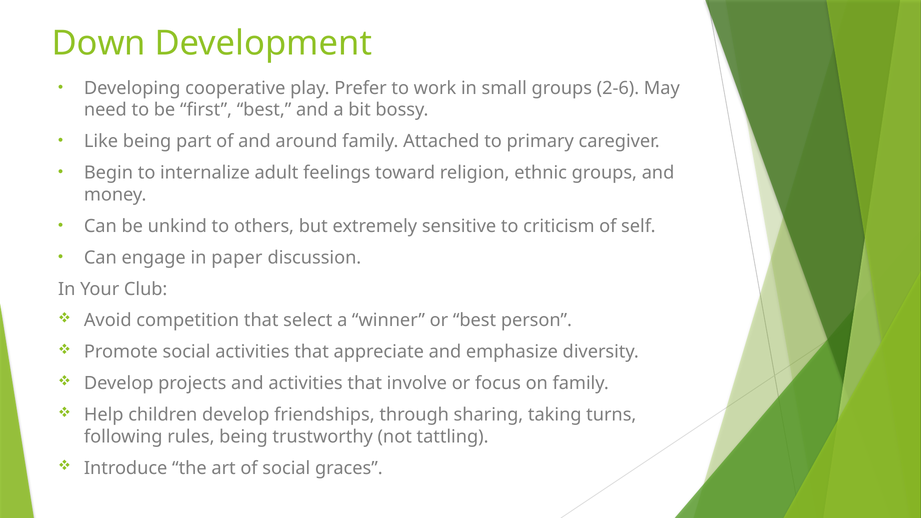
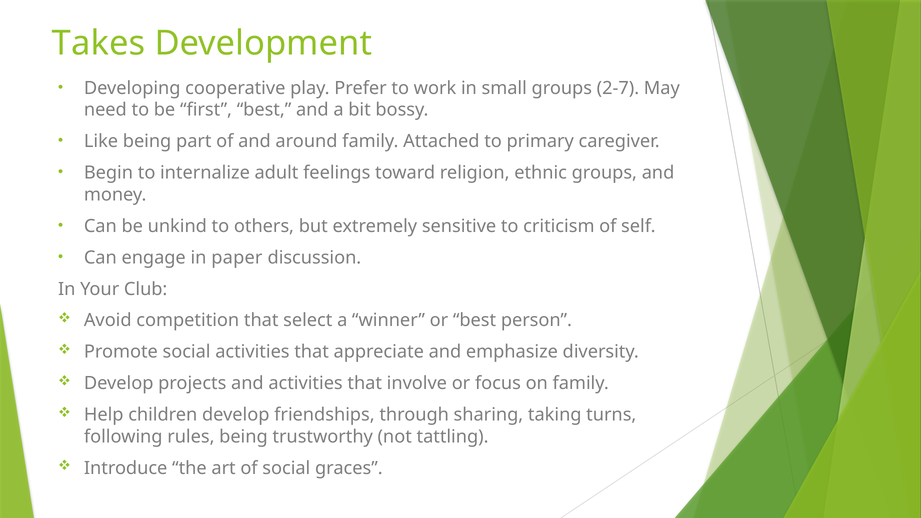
Down: Down -> Takes
2-6: 2-6 -> 2-7
